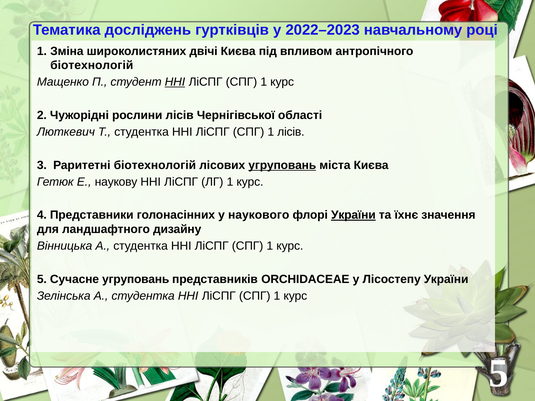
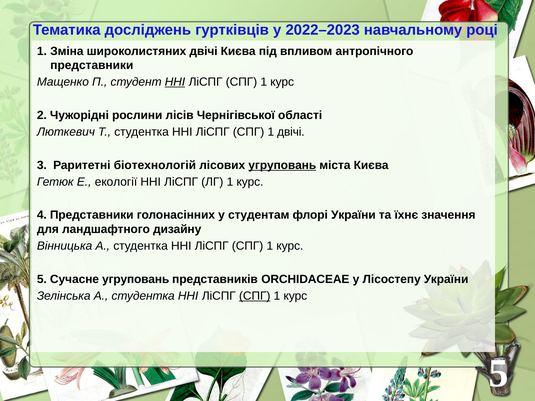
біотехнологій at (92, 65): біотехнологій -> представники
1 лісів: лісів -> двічі
наукову: наукову -> екології
наукового: наукового -> студентам
України at (353, 215) underline: present -> none
СПГ at (255, 296) underline: none -> present
